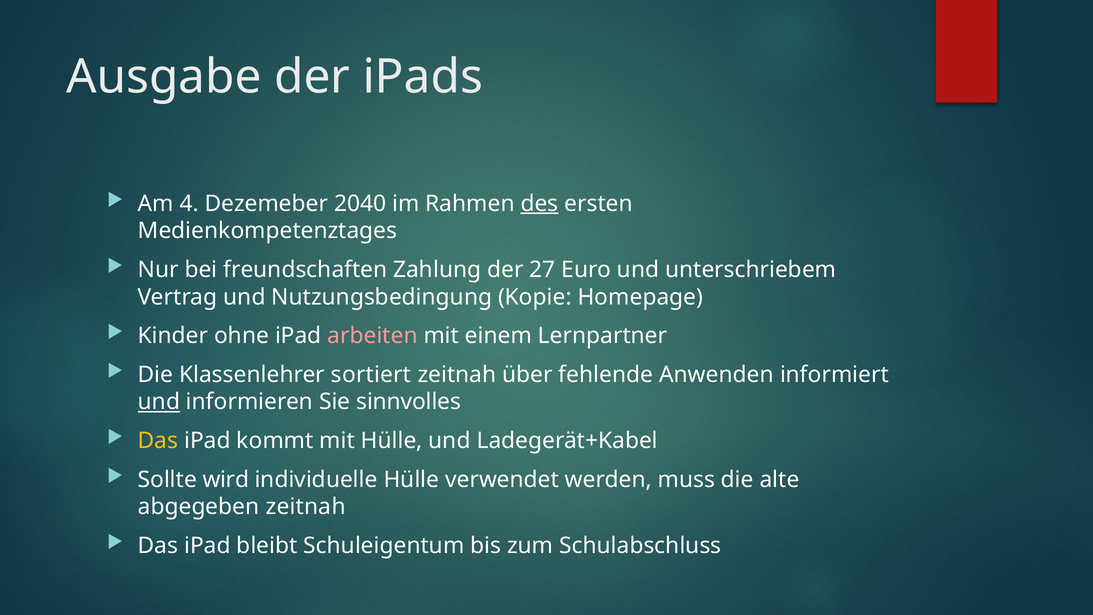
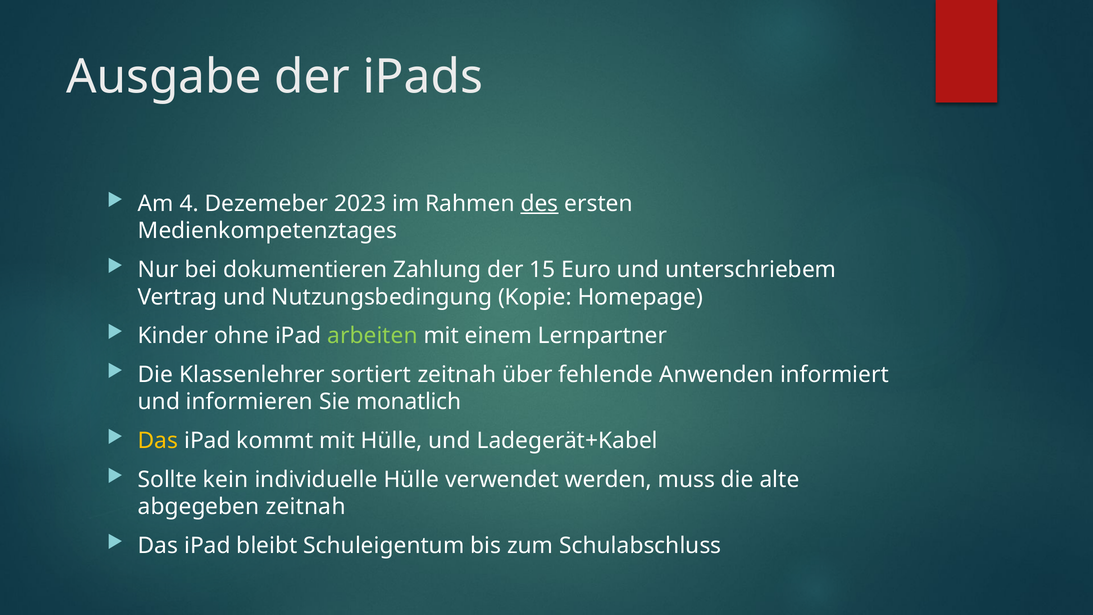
2040: 2040 -> 2023
freundschaften: freundschaften -> dokumentieren
27: 27 -> 15
arbeiten colour: pink -> light green
und at (159, 402) underline: present -> none
sinnvolles: sinnvolles -> monatlich
wird: wird -> kein
